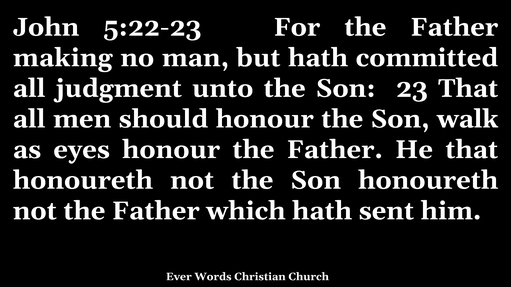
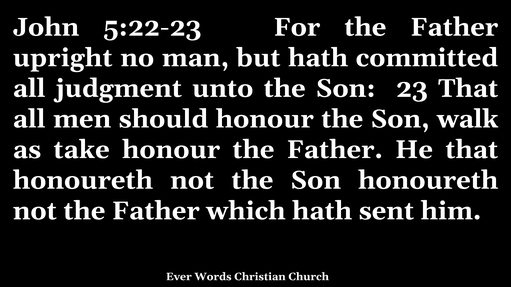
making: making -> upright
eyes: eyes -> take
